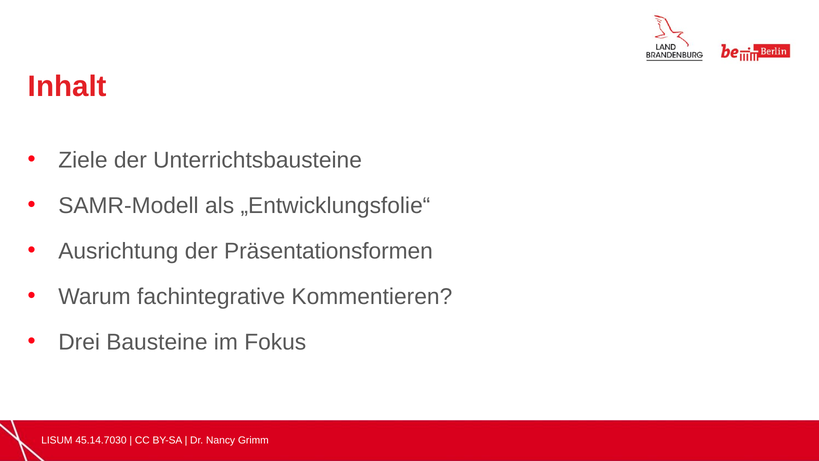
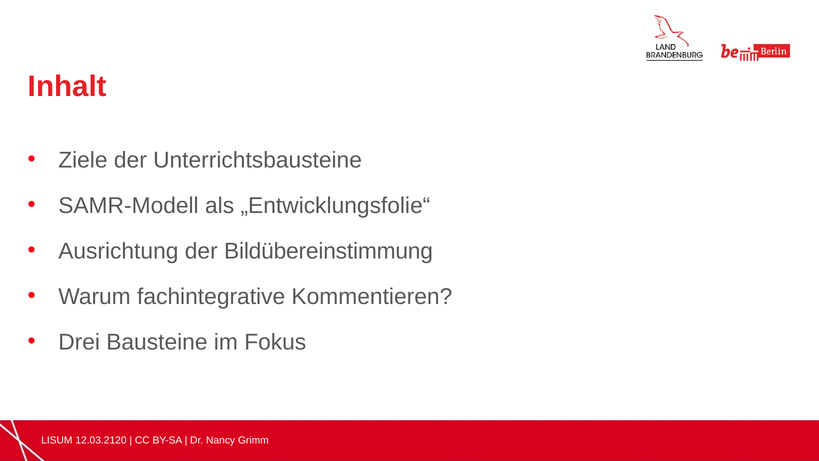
Präsentationsformen: Präsentationsformen -> Bildübereinstimmung
45.14.7030: 45.14.7030 -> 12.03.2120
